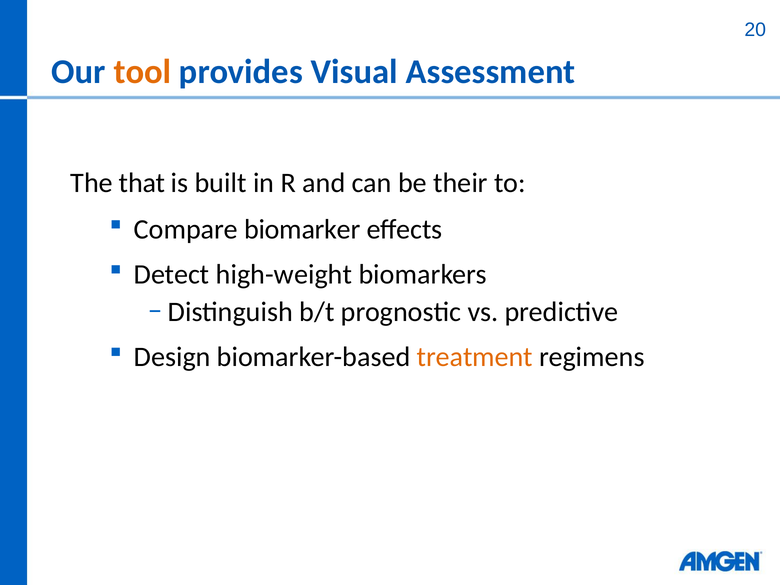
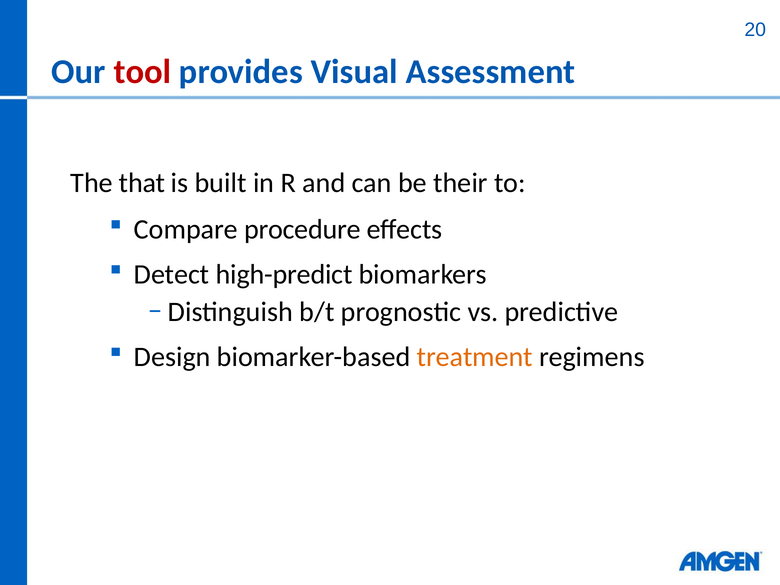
tool colour: orange -> red
biomarker: biomarker -> procedure
high-weight: high-weight -> high-predict
